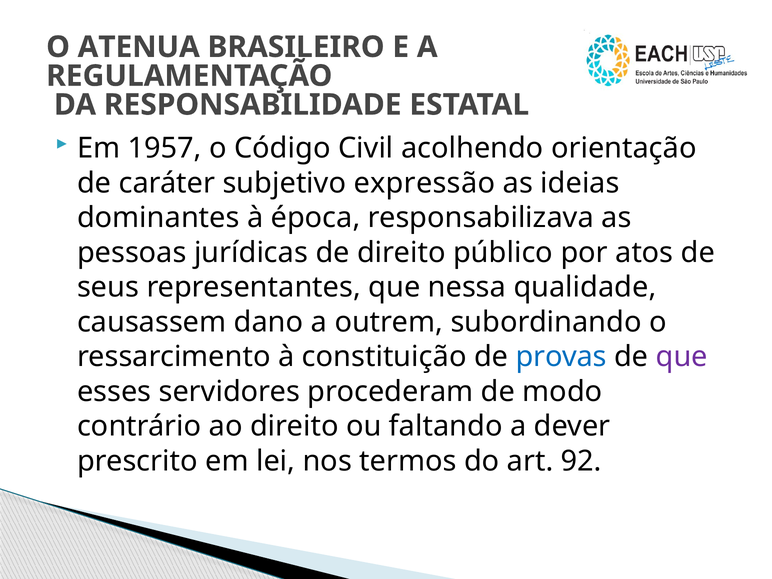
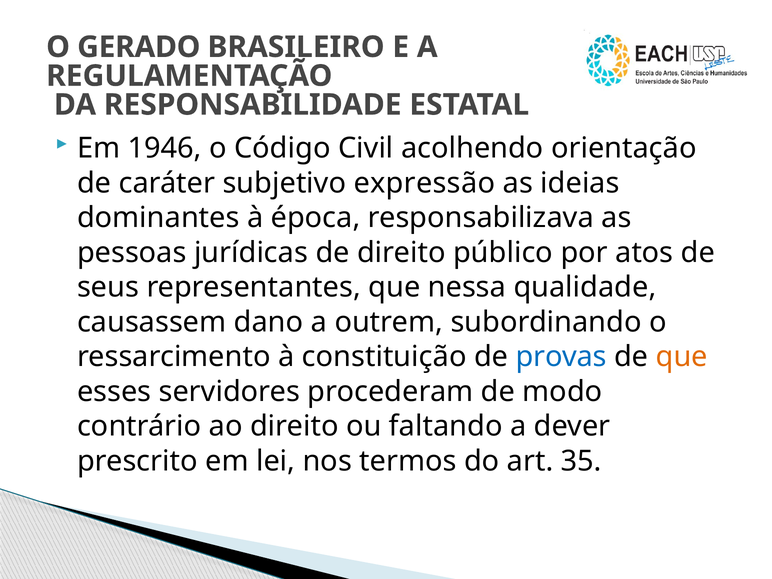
ATENUA: ATENUA -> GERADO
1957: 1957 -> 1946
que at (682, 357) colour: purple -> orange
92: 92 -> 35
